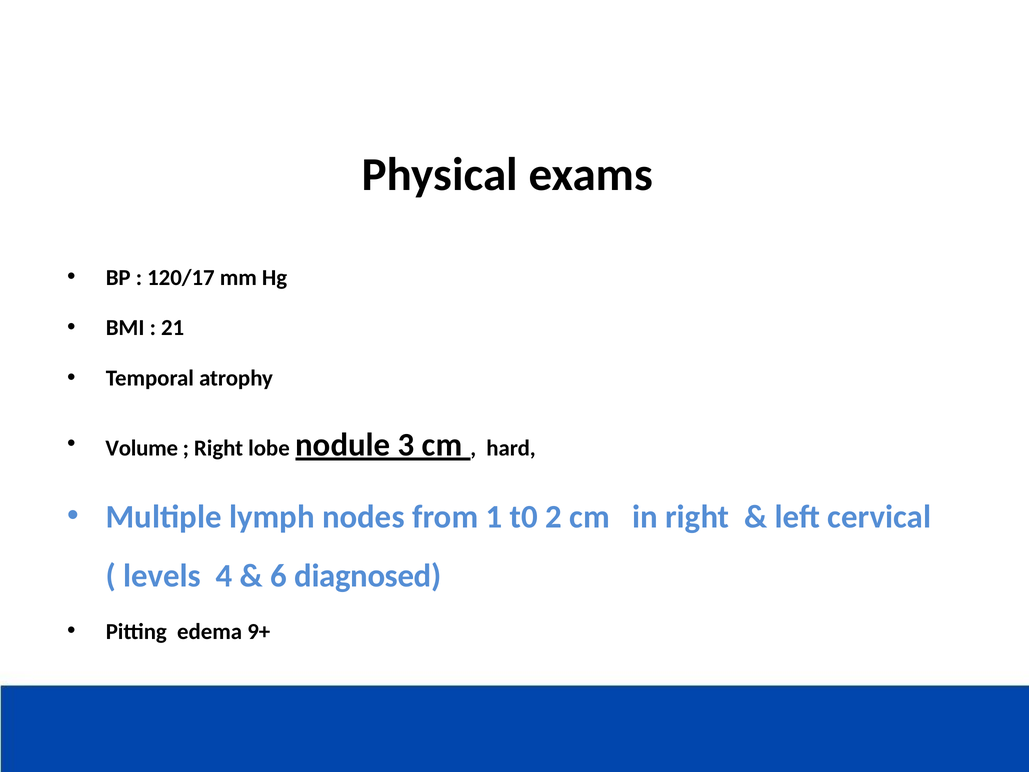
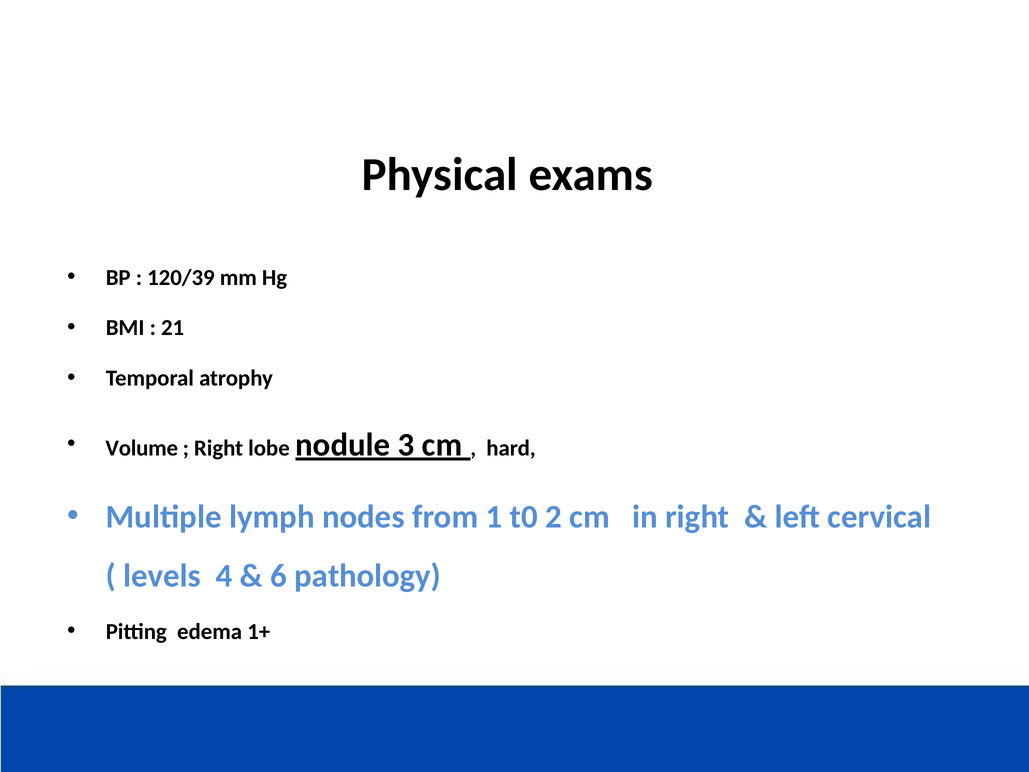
120/17: 120/17 -> 120/39
diagnosed: diagnosed -> pathology
9+: 9+ -> 1+
